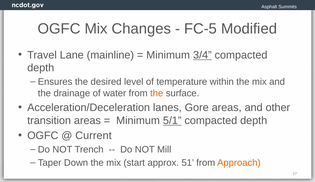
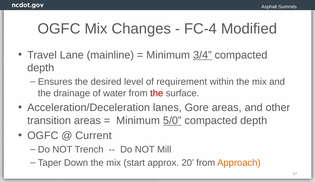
FC-5: FC-5 -> FC-4
temperature: temperature -> requirement
the at (157, 93) colour: orange -> red
5/1: 5/1 -> 5/0
51: 51 -> 20
